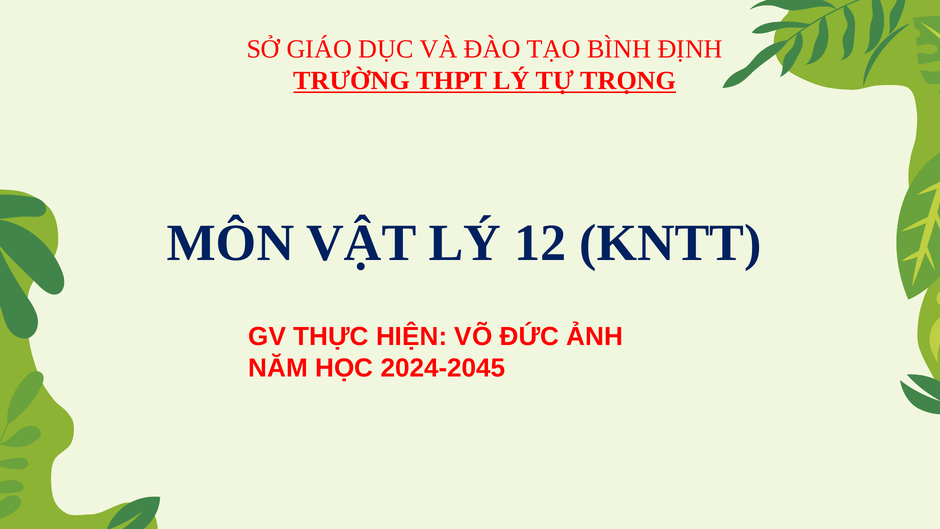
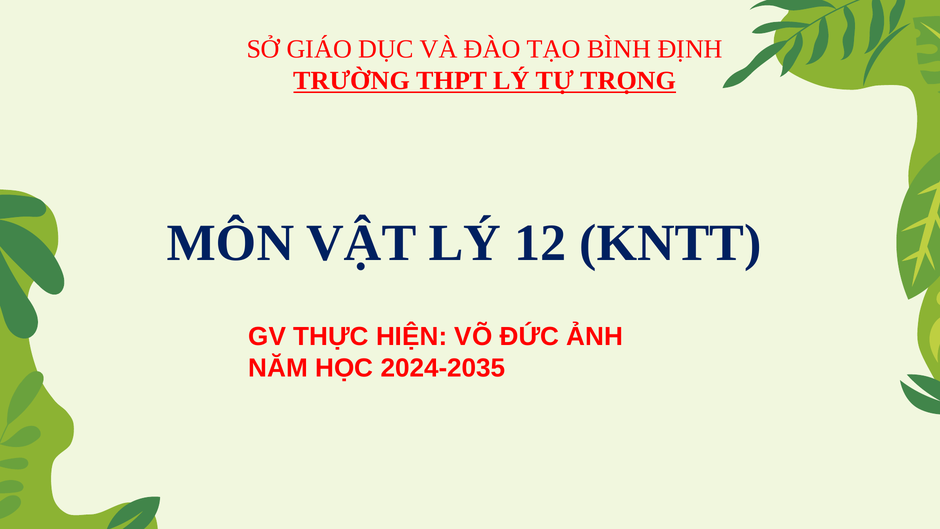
2024-2045: 2024-2045 -> 2024-2035
